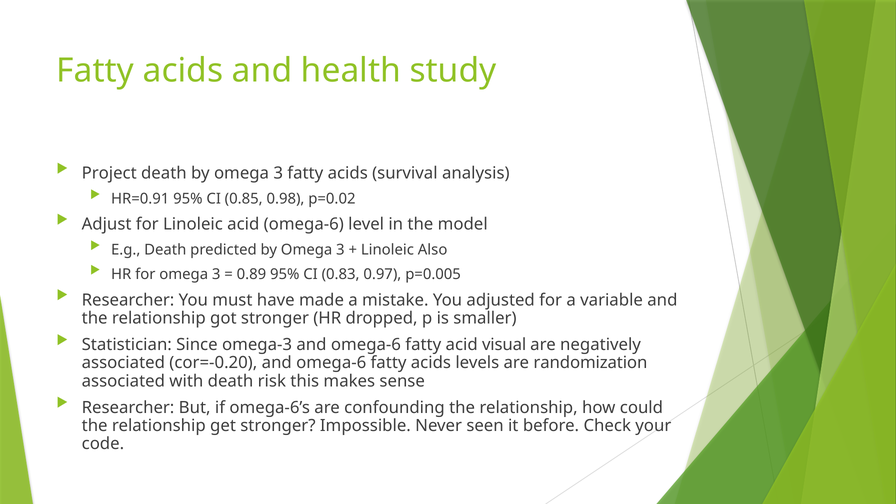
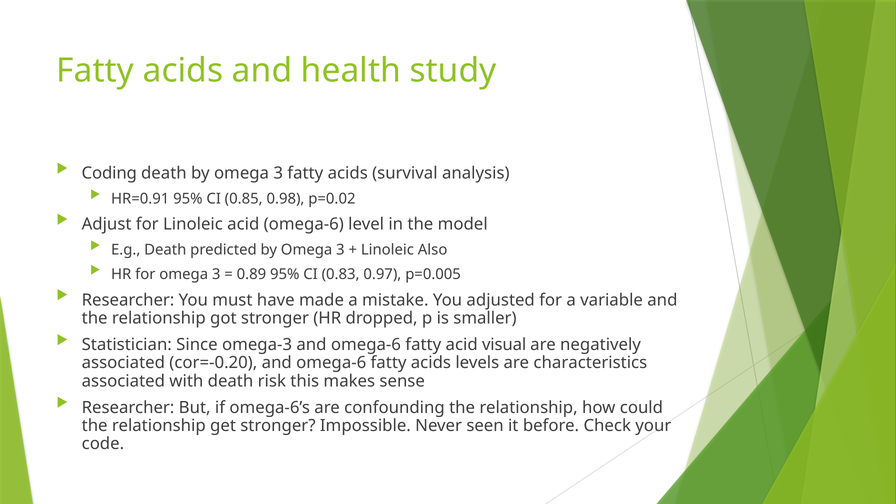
Project: Project -> Coding
randomization: randomization -> characteristics
